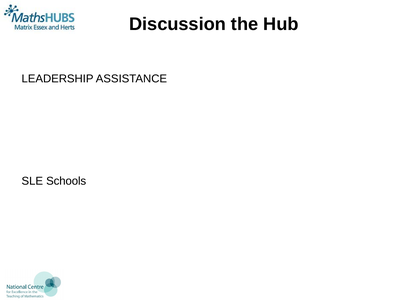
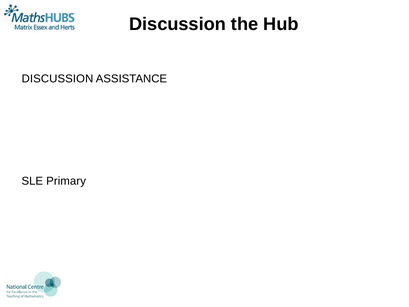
LEADERSHIP at (58, 79): LEADERSHIP -> DISCUSSION
Schools: Schools -> Primary
